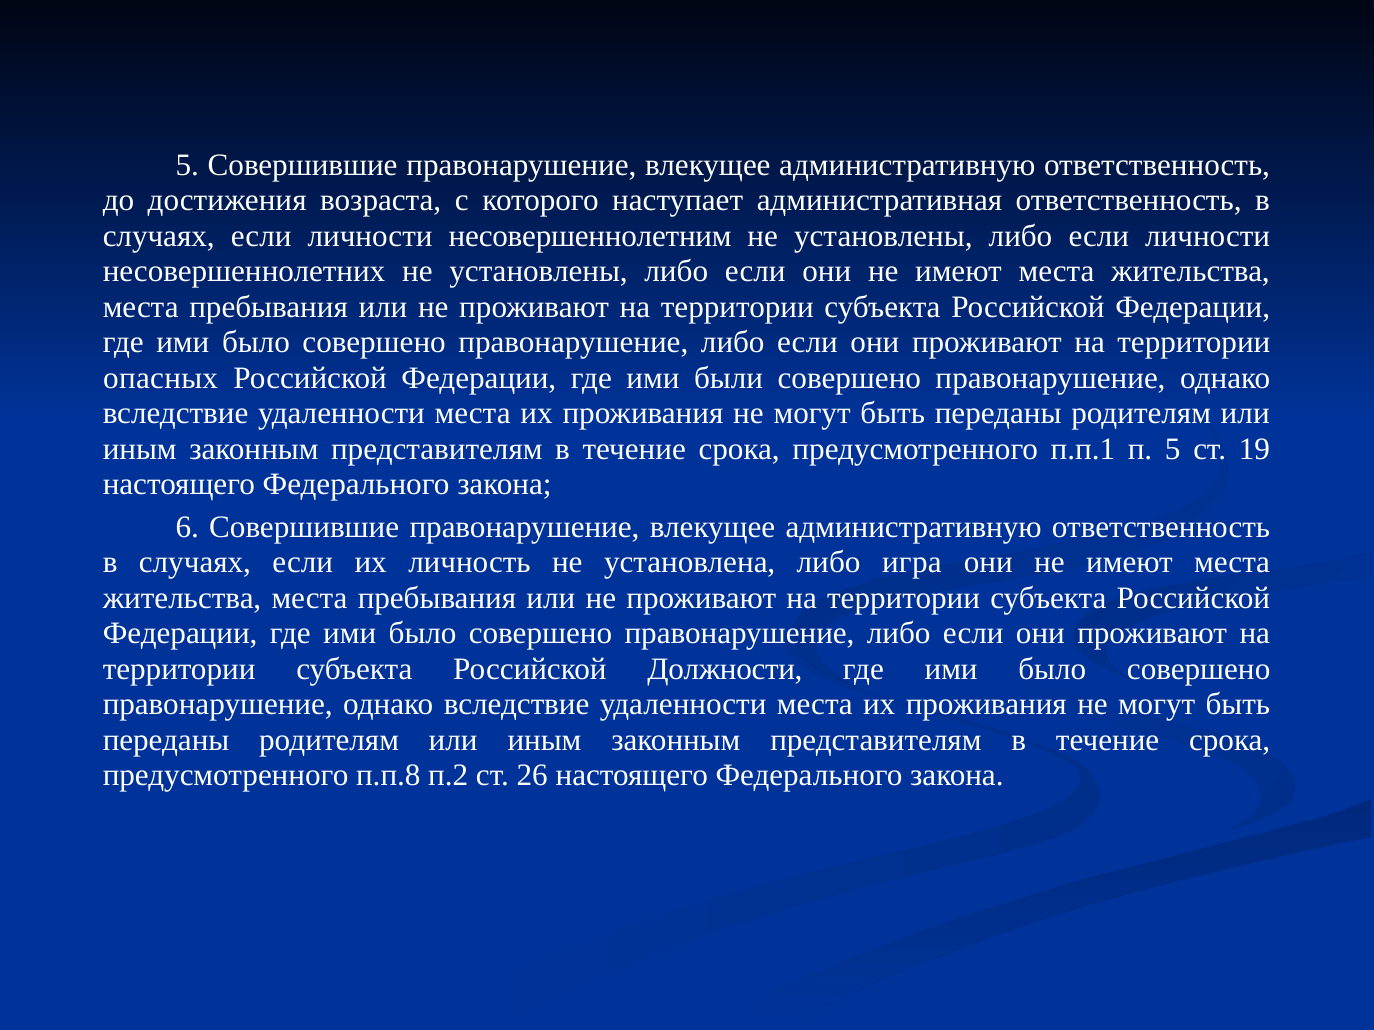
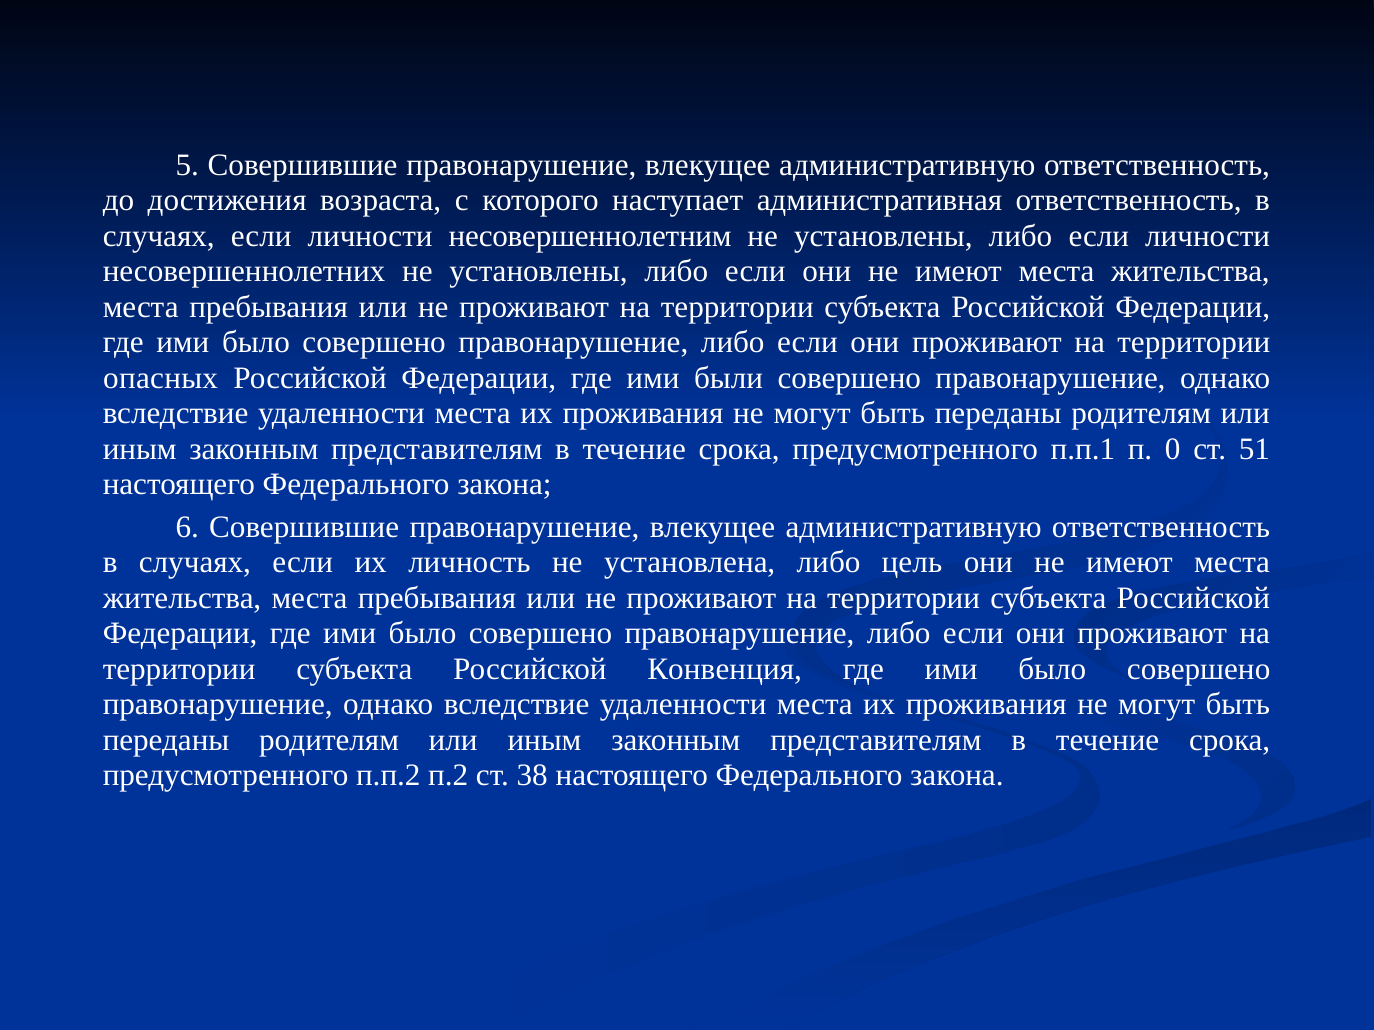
п 5: 5 -> 0
19: 19 -> 51
игра: игра -> цель
Должности: Должности -> Конвенция
п.п.8: п.п.8 -> п.п.2
26: 26 -> 38
